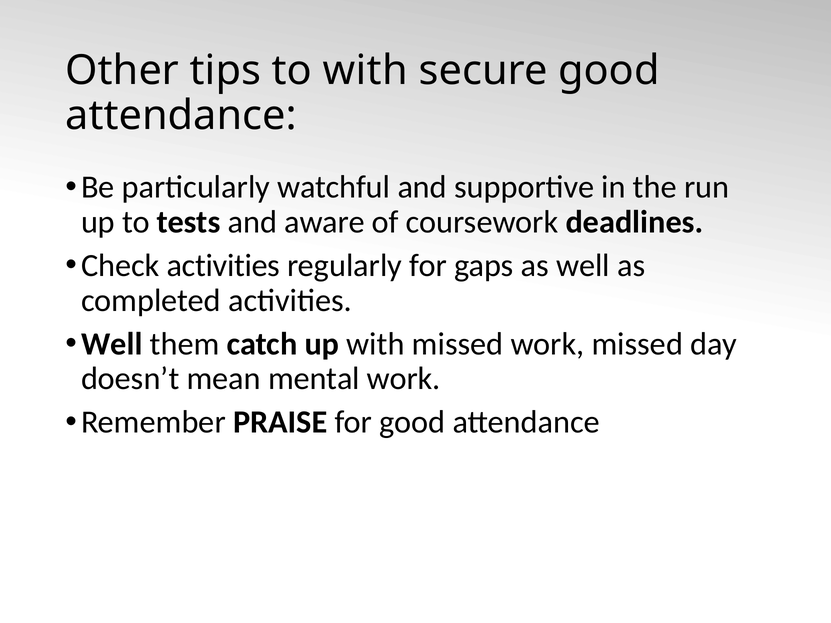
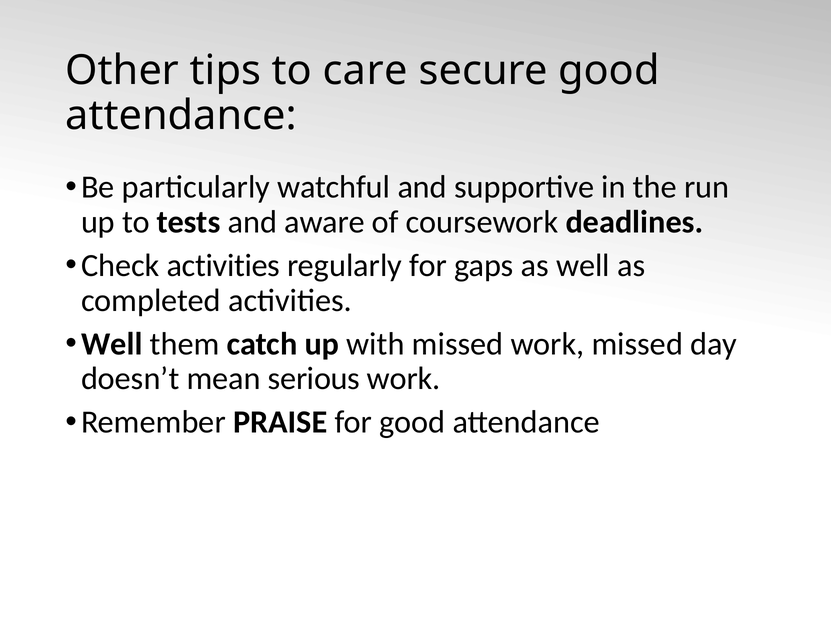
to with: with -> care
mental: mental -> serious
